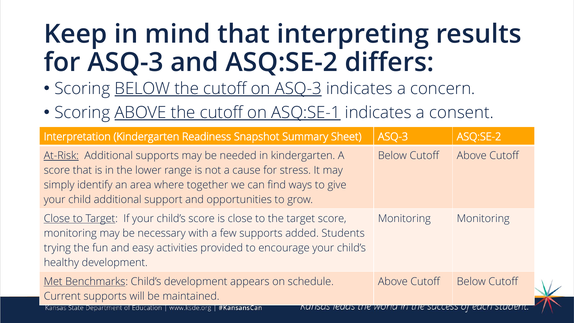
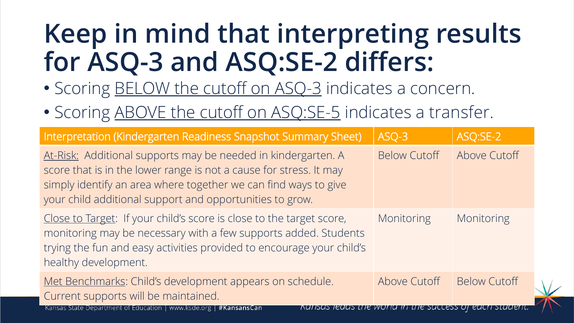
ASQ:SE-1: ASQ:SE-1 -> ASQ:SE-5
consent: consent -> transfer
